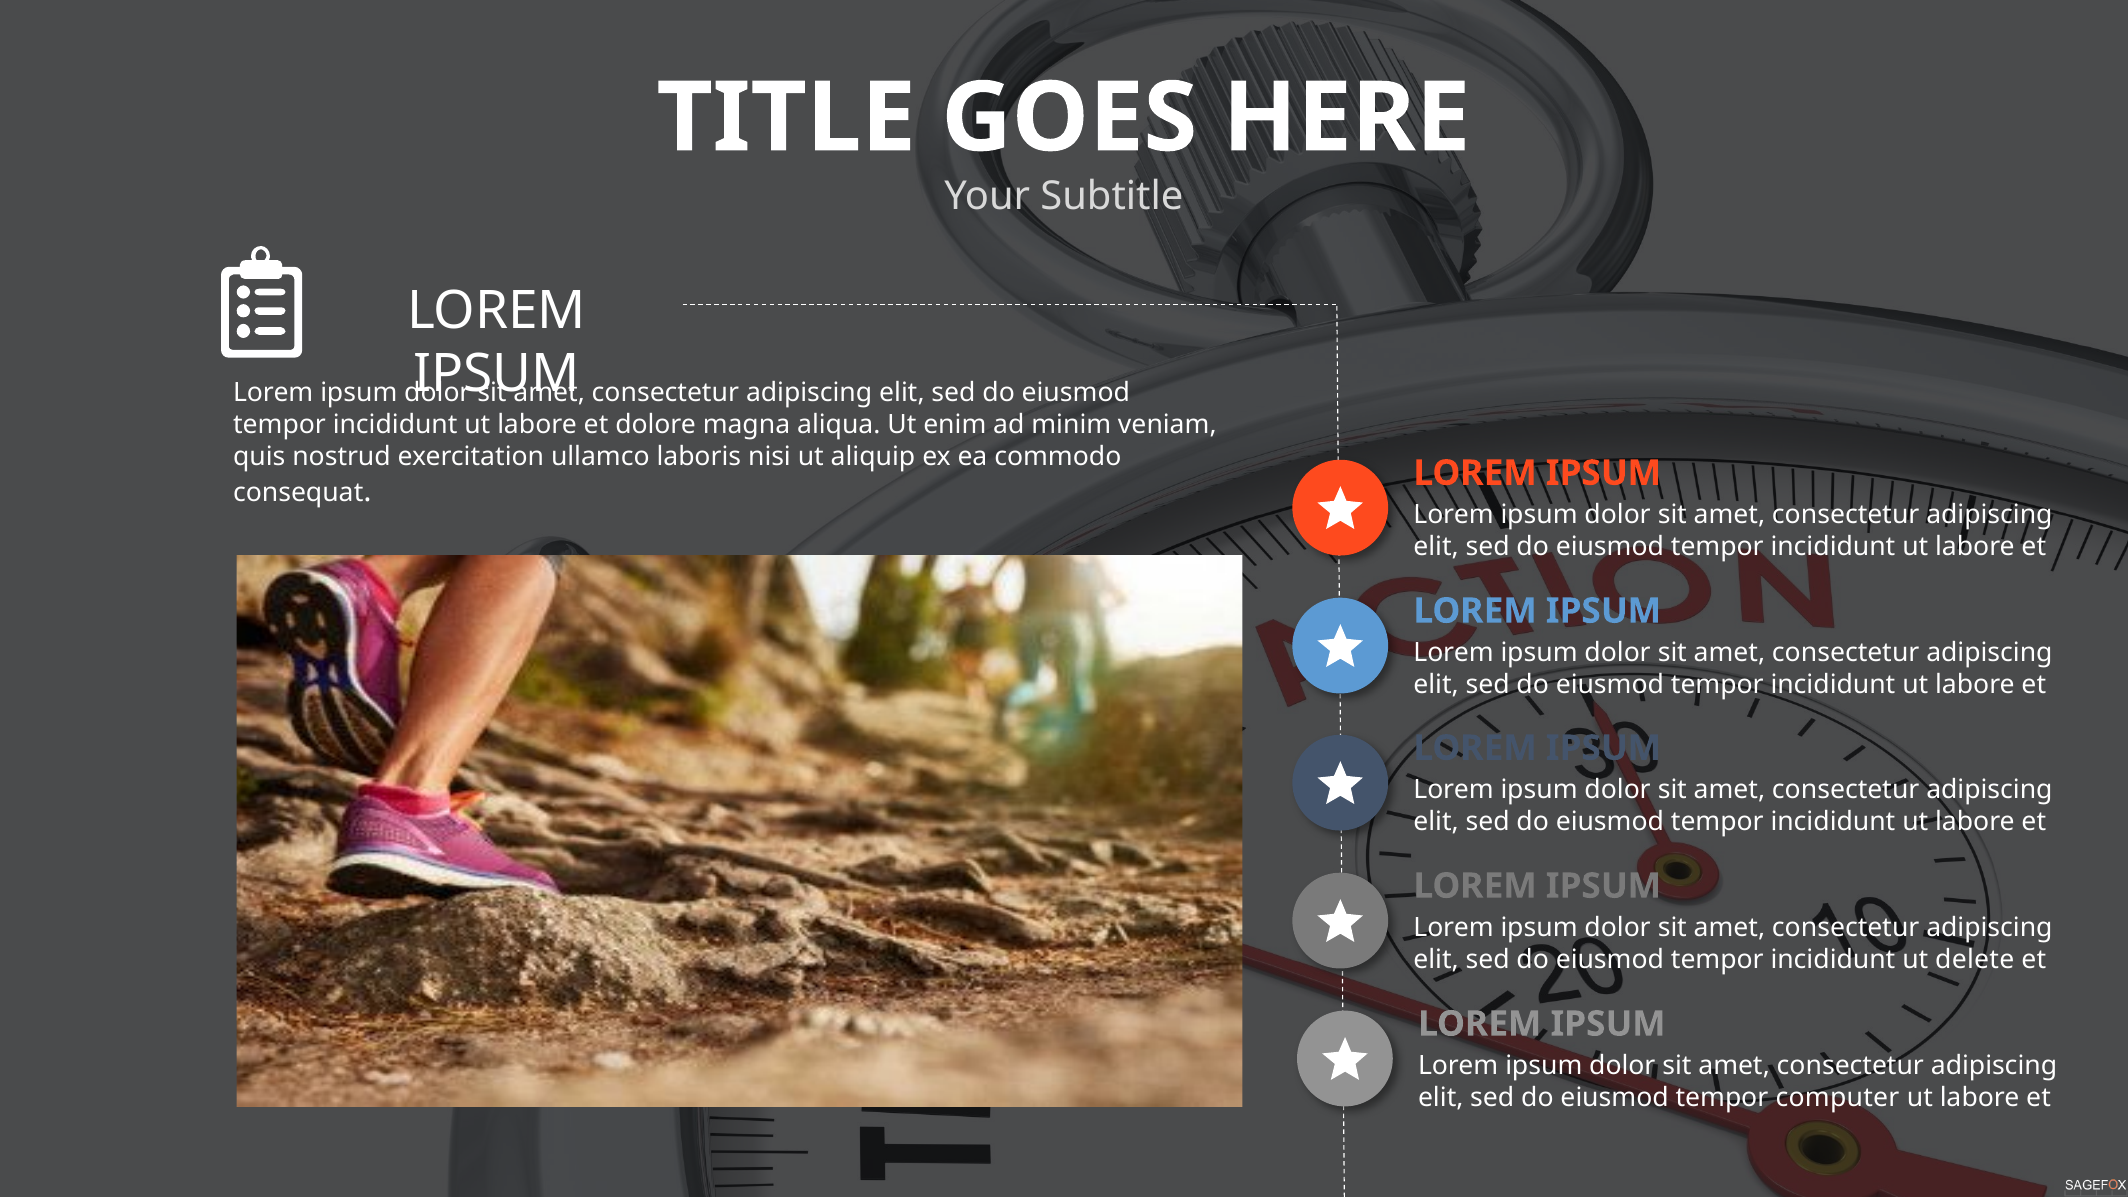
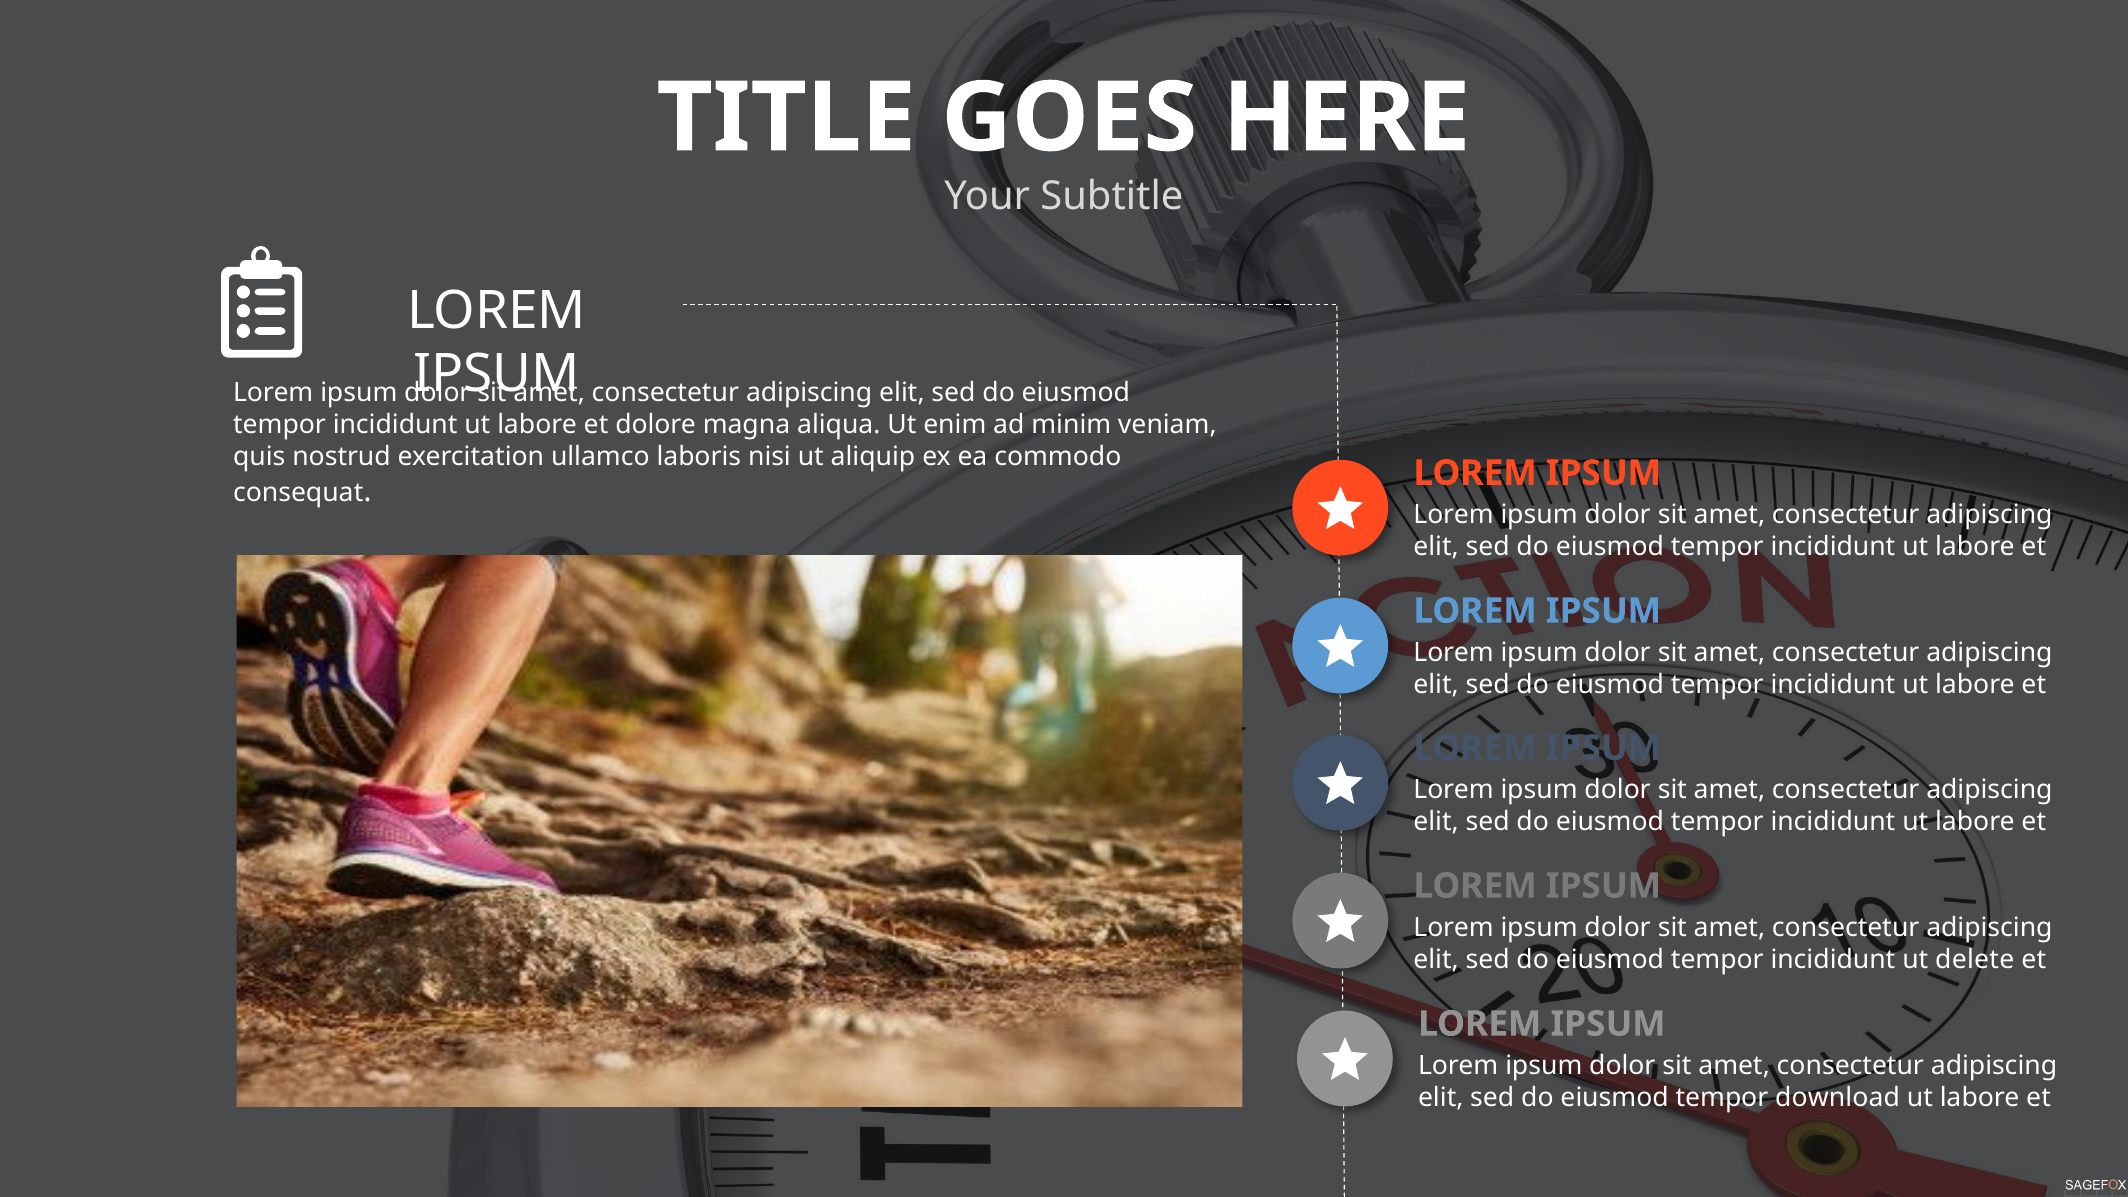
computer: computer -> download
